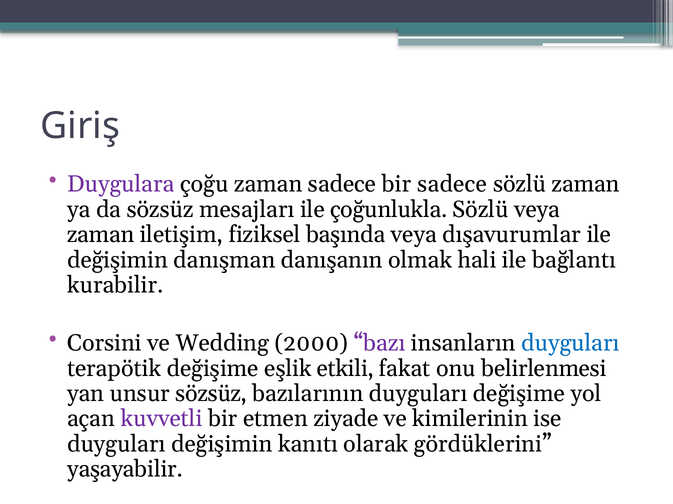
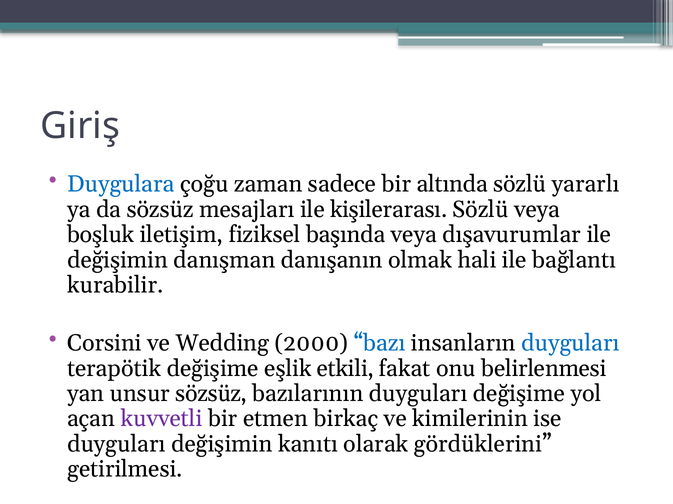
Duygulara colour: purple -> blue
bir sadece: sadece -> altında
sözlü zaman: zaman -> yararlı
çoğunlukla: çoğunlukla -> kişilerarası
zaman at (101, 235): zaman -> boşluk
bazı colour: purple -> blue
ziyade: ziyade -> birkaç
yaşayabilir: yaşayabilir -> getirilmesi
